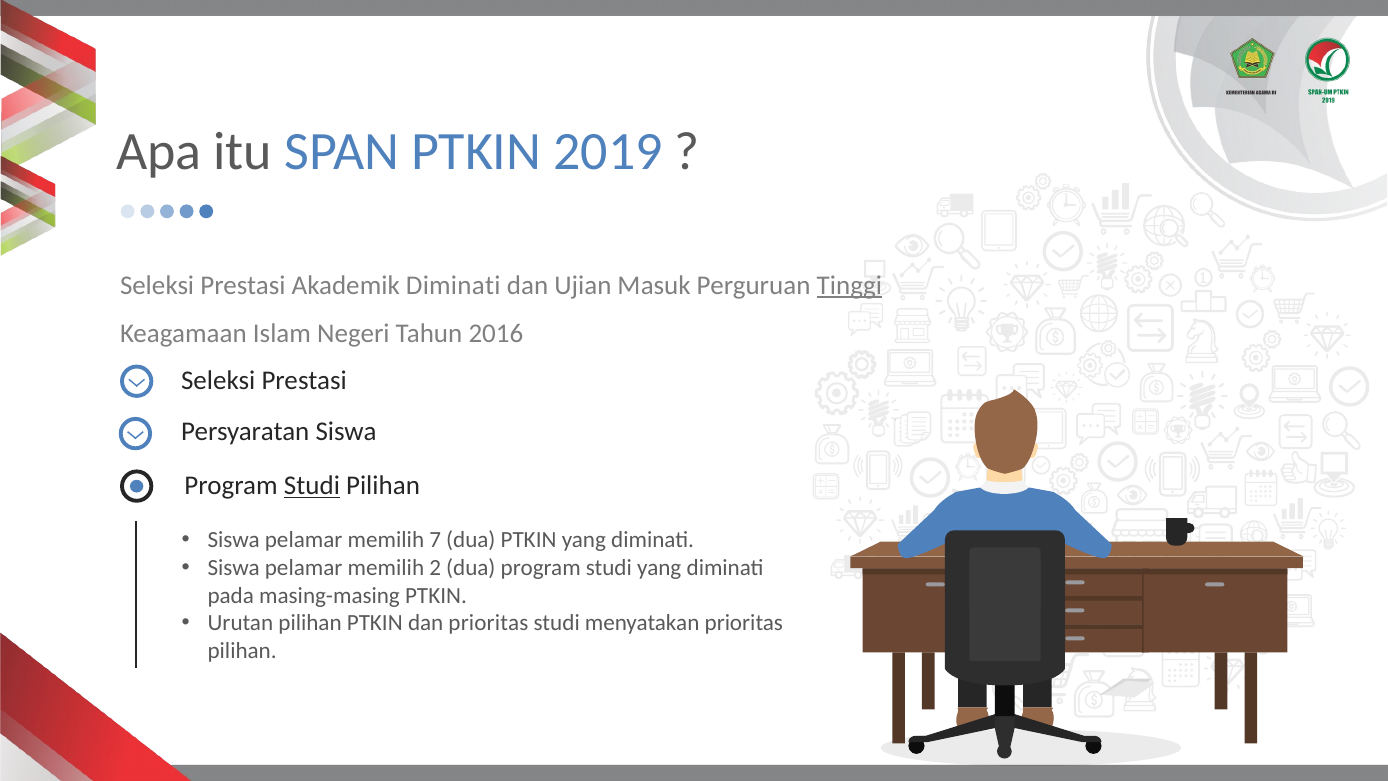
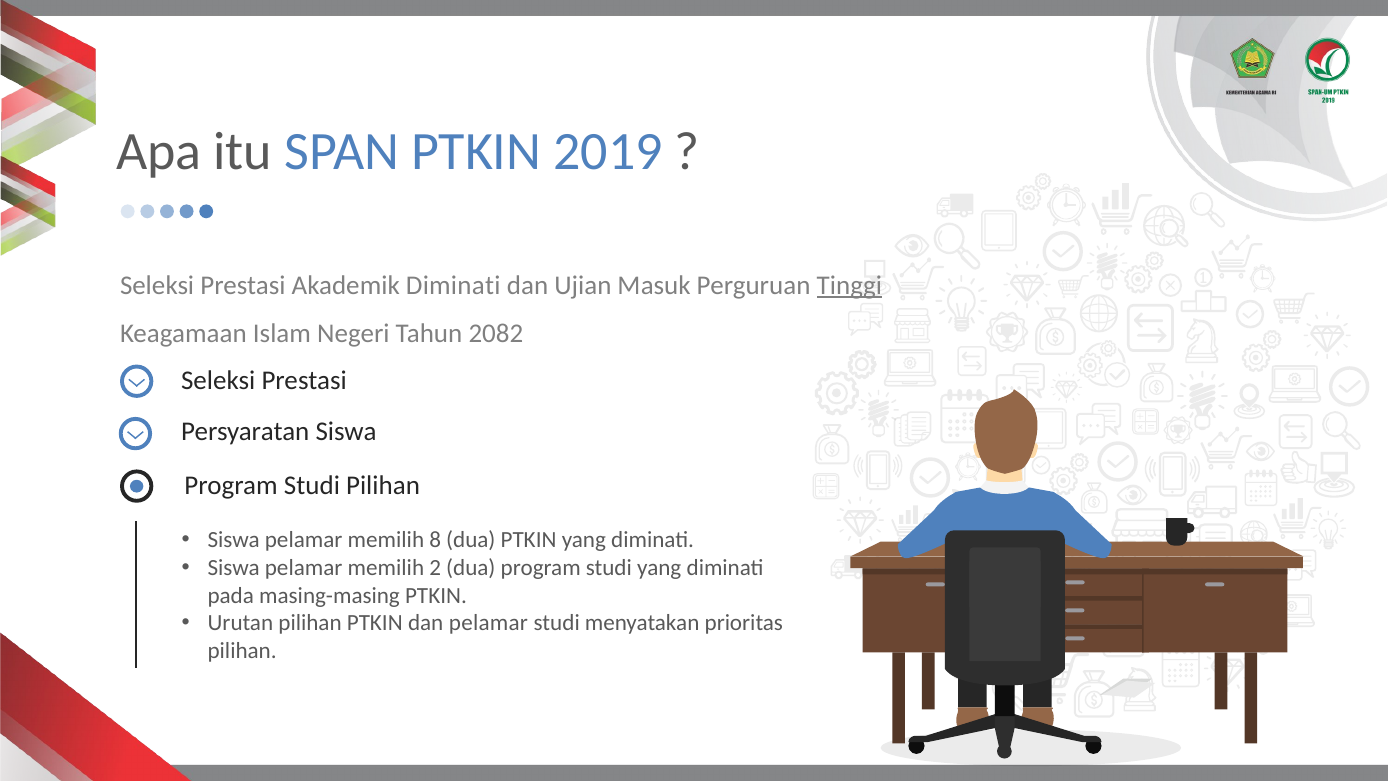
2016: 2016 -> 2082
Studi at (312, 486) underline: present -> none
7: 7 -> 8
dan prioritas: prioritas -> pelamar
